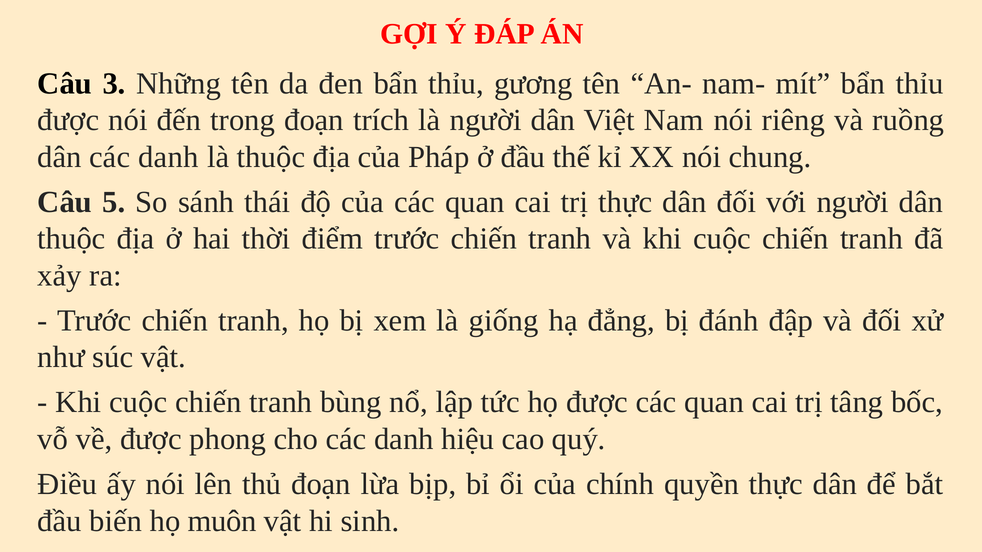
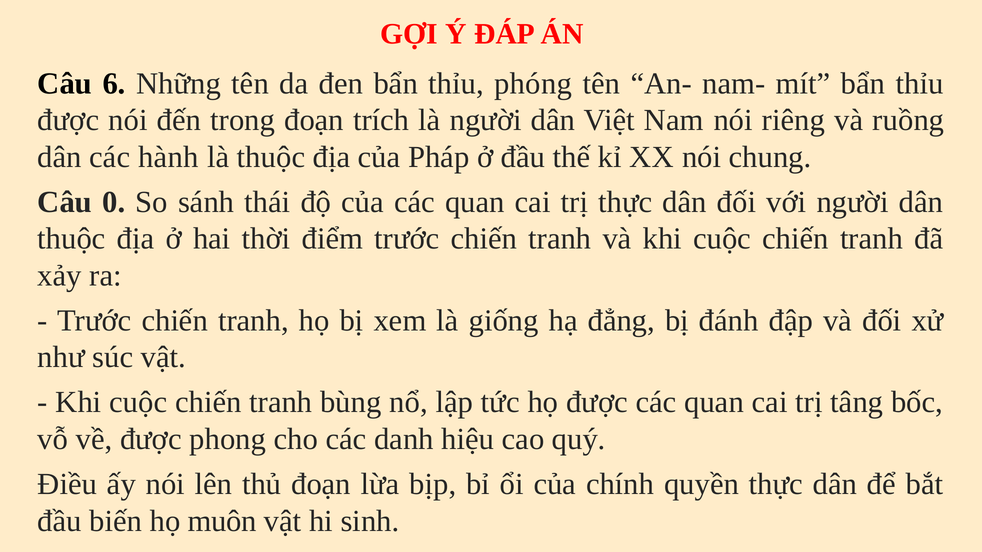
3: 3 -> 6
gương: gương -> phóng
dân các danh: danh -> hành
5: 5 -> 0
